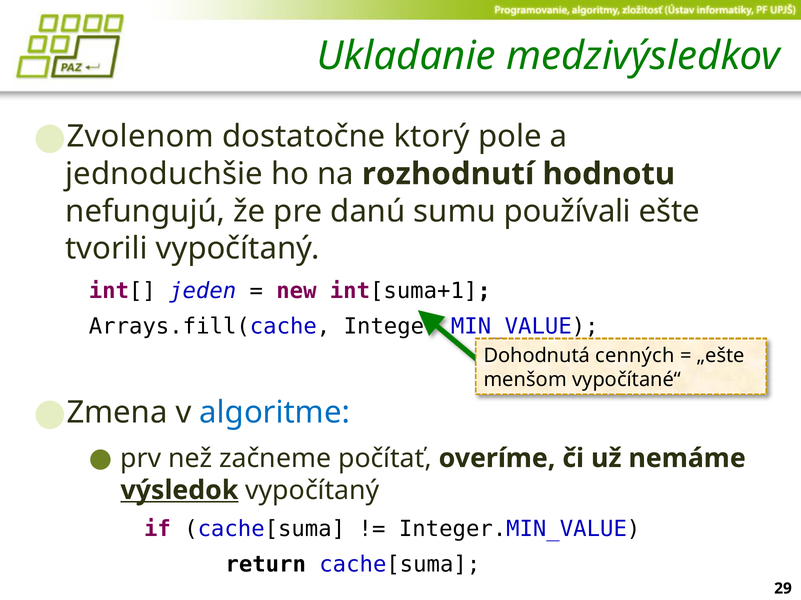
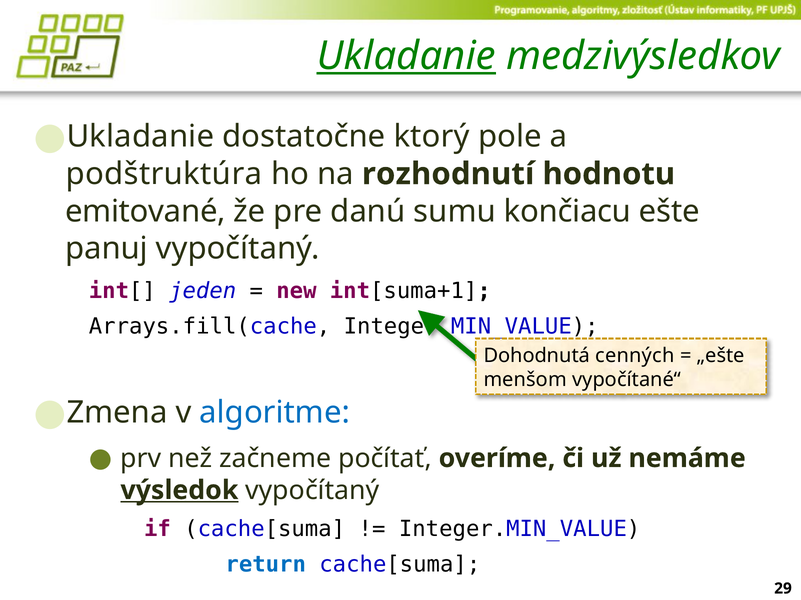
Ukladanie at (406, 56) underline: none -> present
Zvolenom at (140, 137): Zvolenom -> Ukladanie
jednoduchšie: jednoduchšie -> podštruktúra
nefungujú: nefungujú -> emitované
používali: používali -> končiacu
tvorili: tvorili -> panuj
return colour: black -> blue
